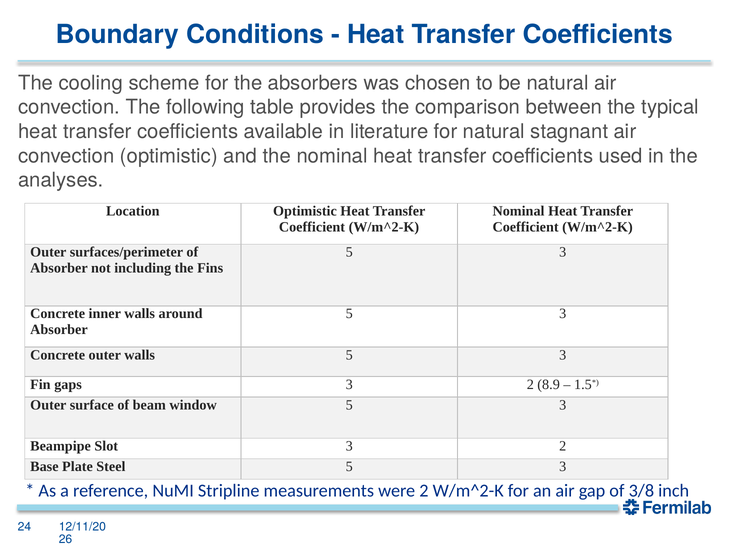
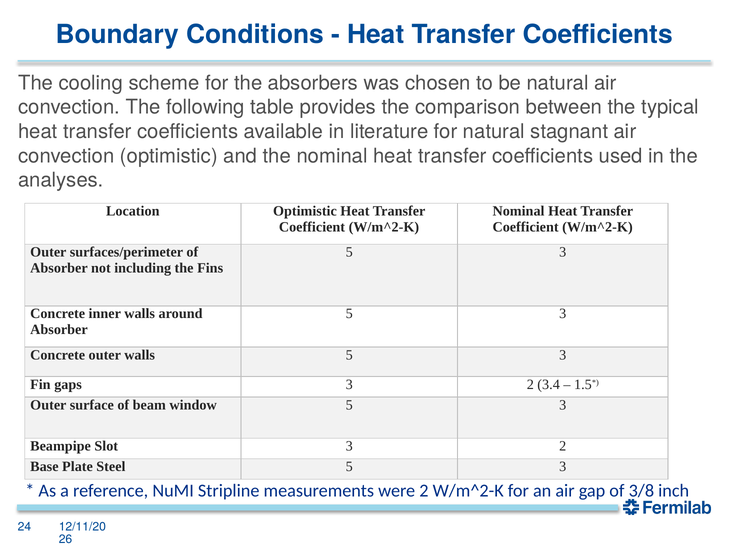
8.9: 8.9 -> 3.4
